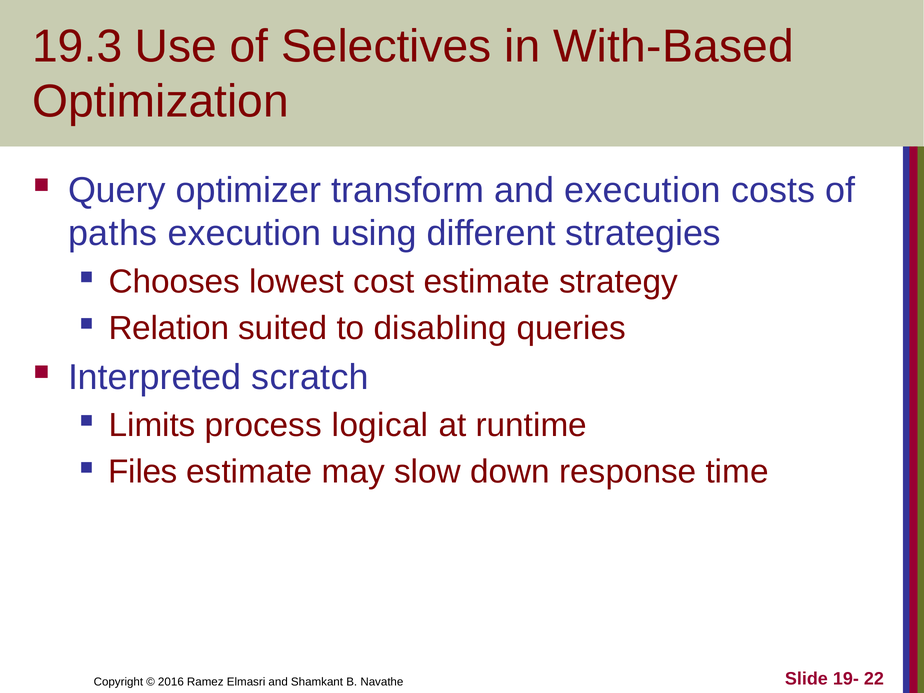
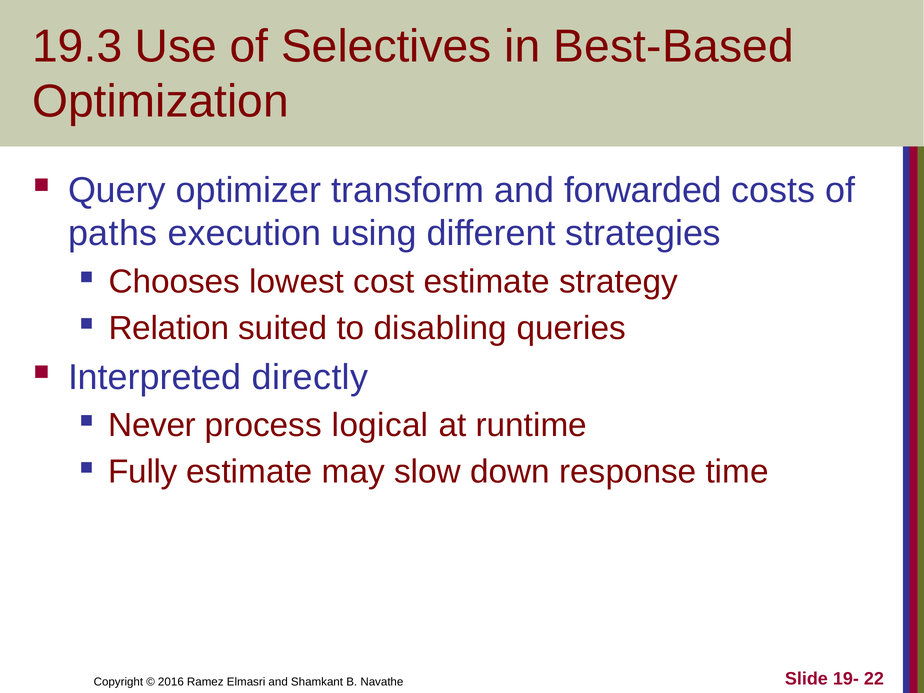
With-Based: With-Based -> Best-Based
and execution: execution -> forwarded
scratch: scratch -> directly
Limits: Limits -> Never
Files: Files -> Fully
